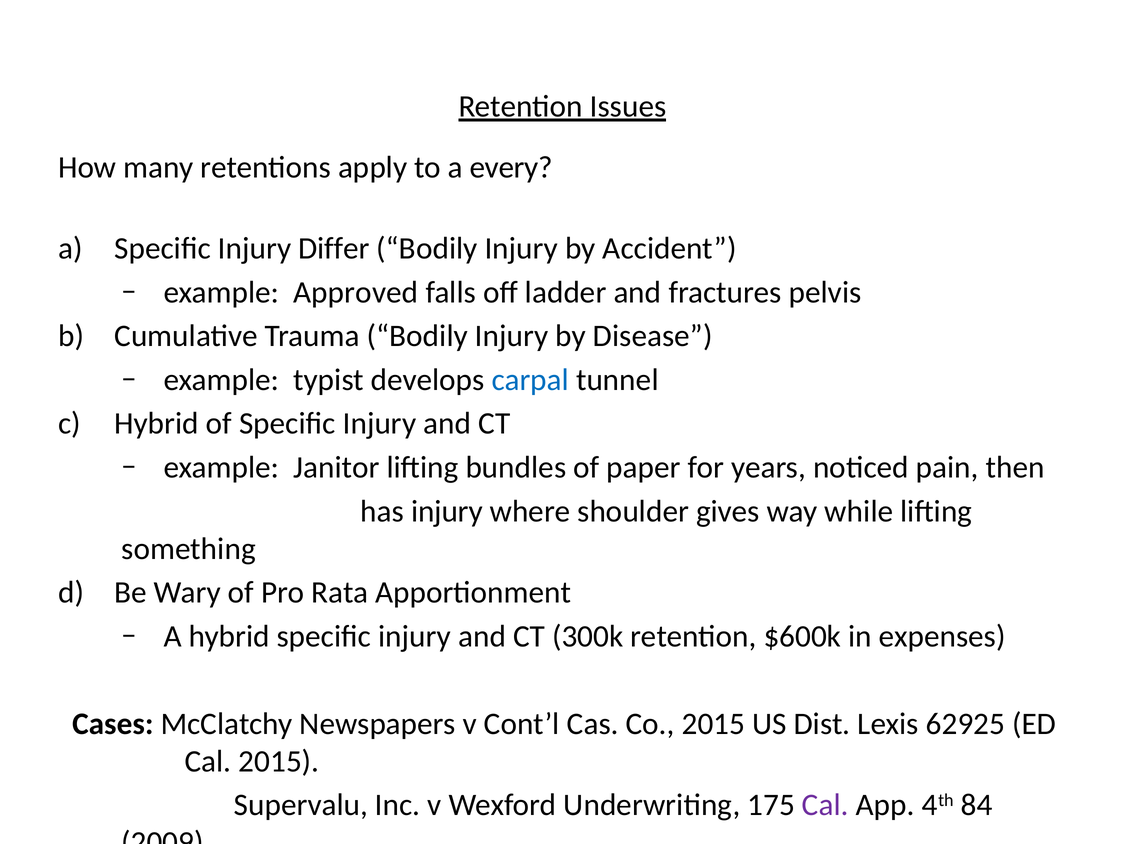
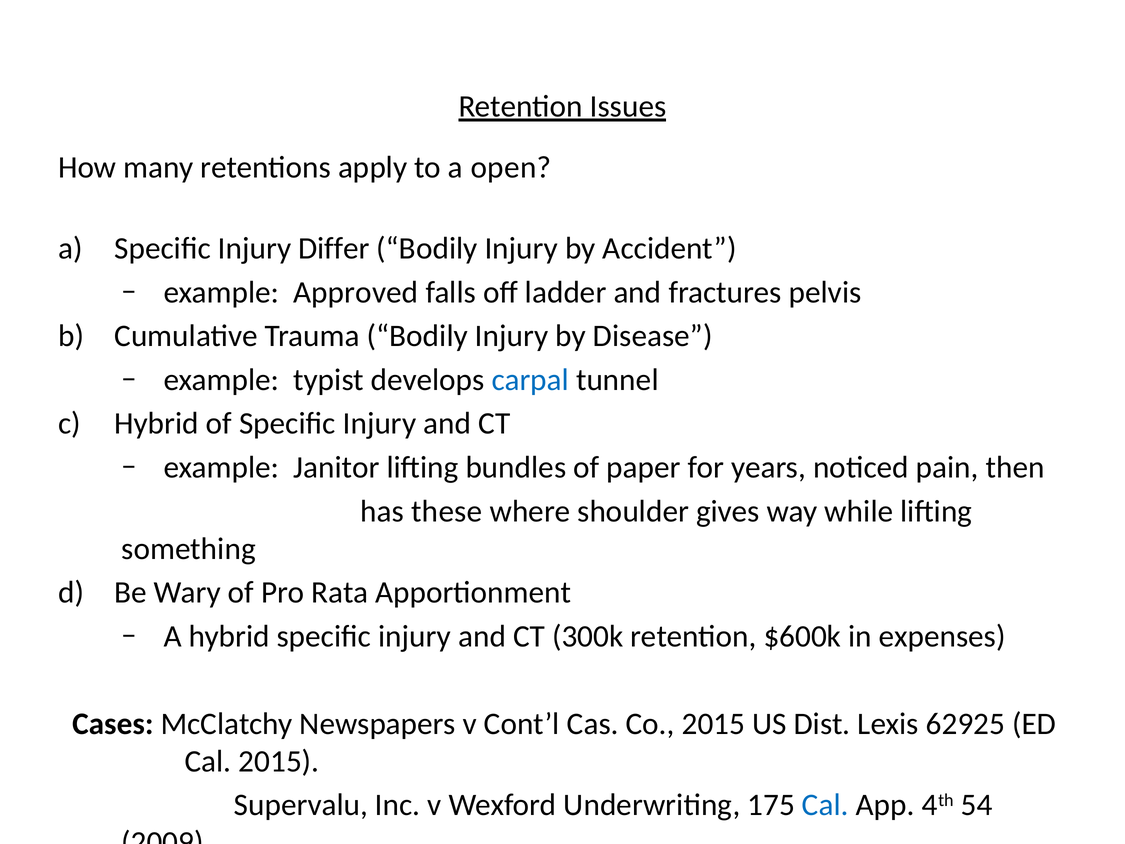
every: every -> open
has injury: injury -> these
Cal at (825, 805) colour: purple -> blue
84: 84 -> 54
